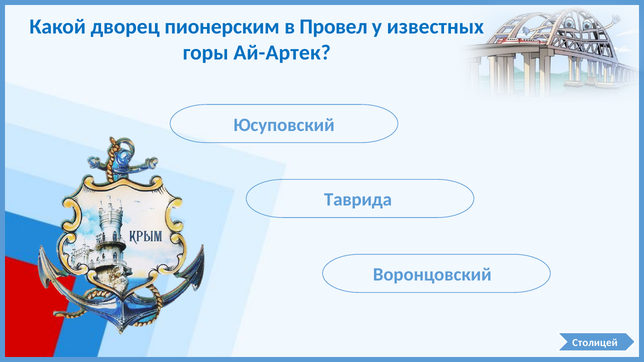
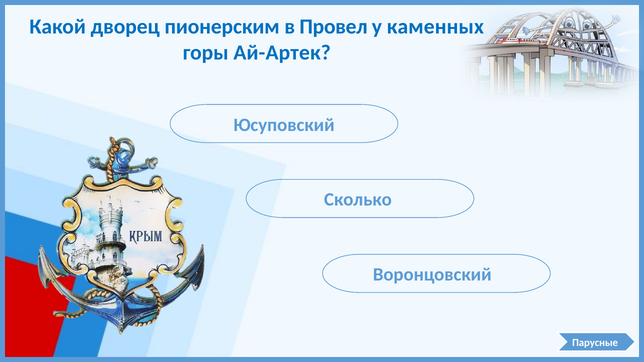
известных: известных -> каменных
Таврида: Таврида -> Сколько
Столицей: Столицей -> Парусные
